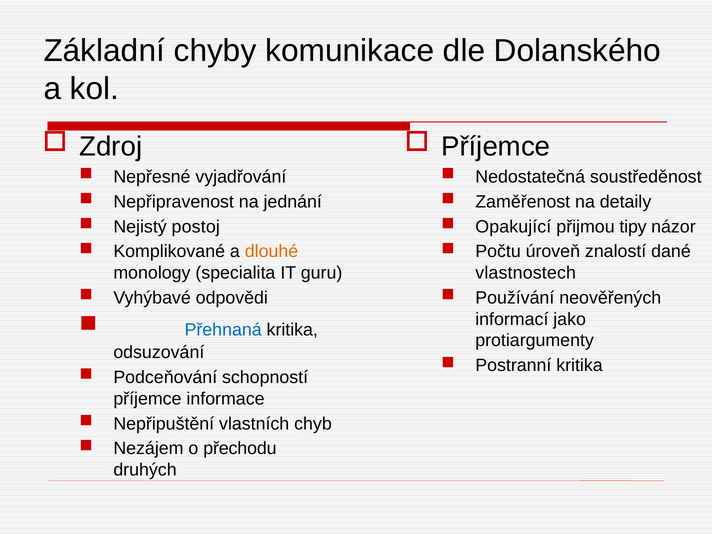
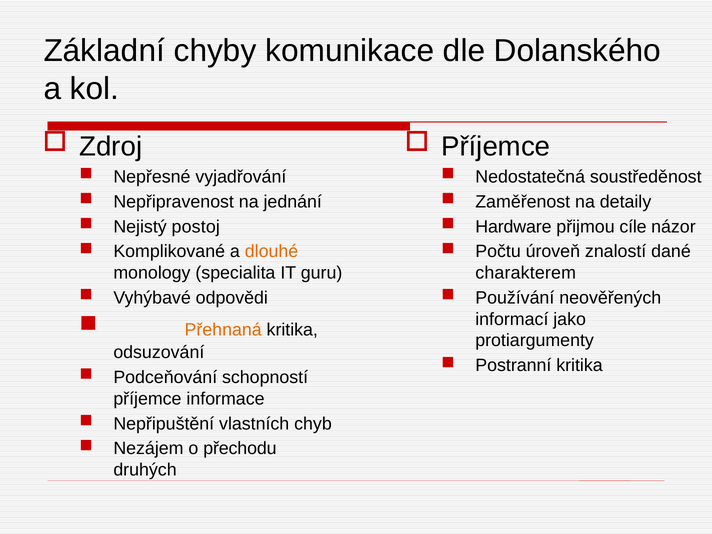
Opakující: Opakující -> Hardware
tipy: tipy -> cíle
vlastnostech: vlastnostech -> charakterem
Přehnaná colour: blue -> orange
